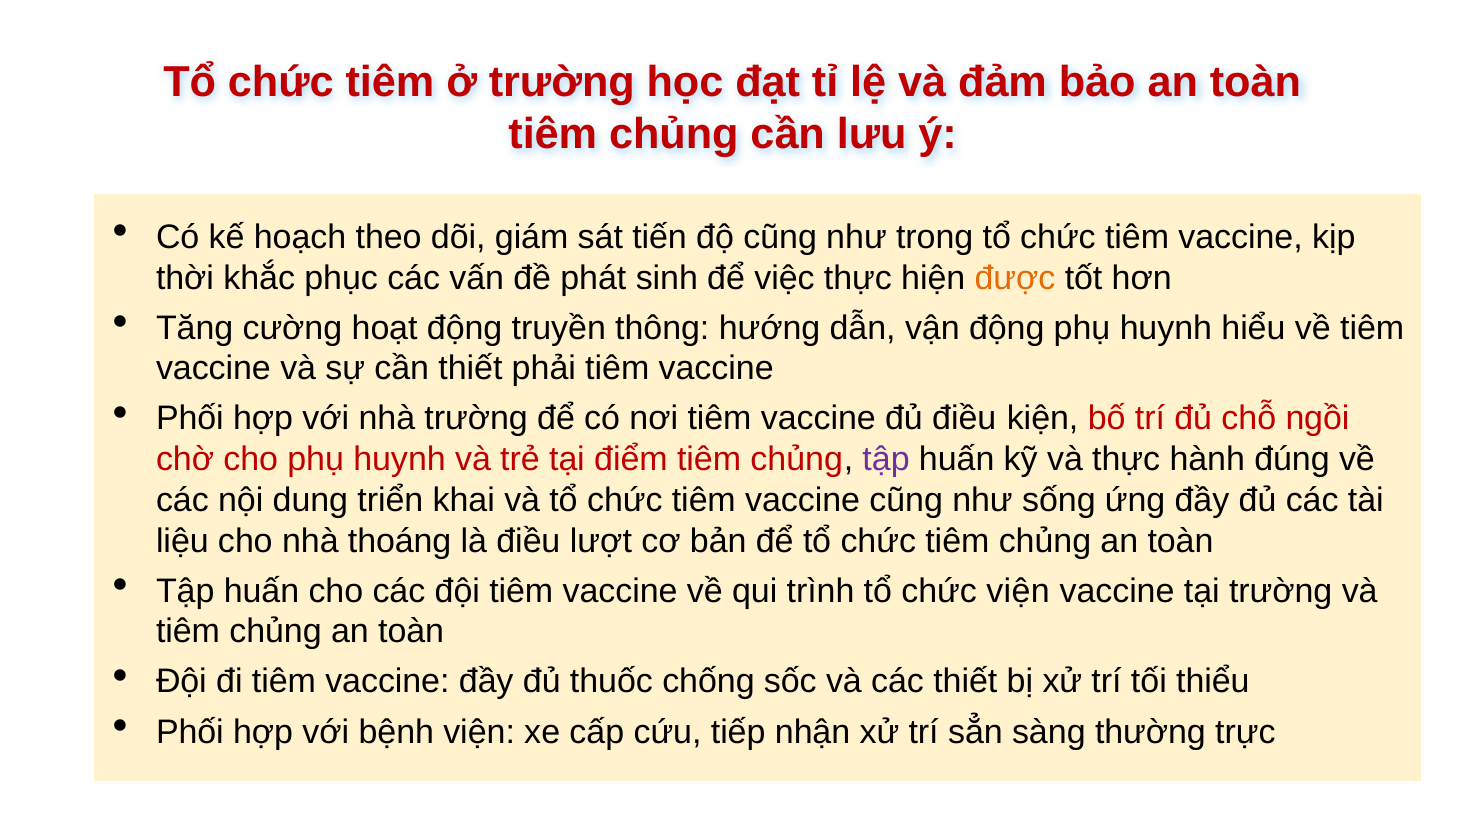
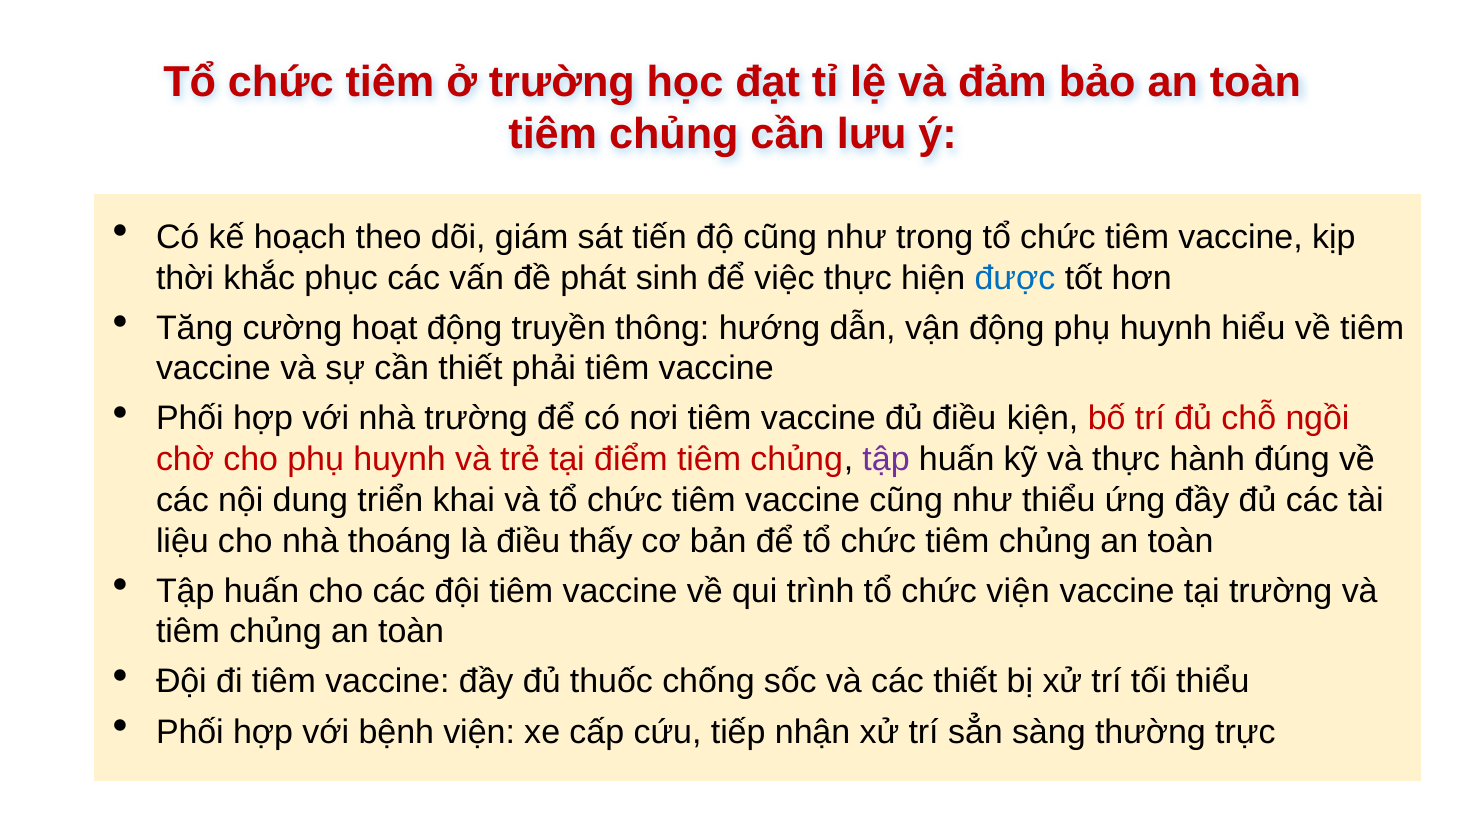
được colour: orange -> blue
như sống: sống -> thiểu
lượt: lượt -> thấy
